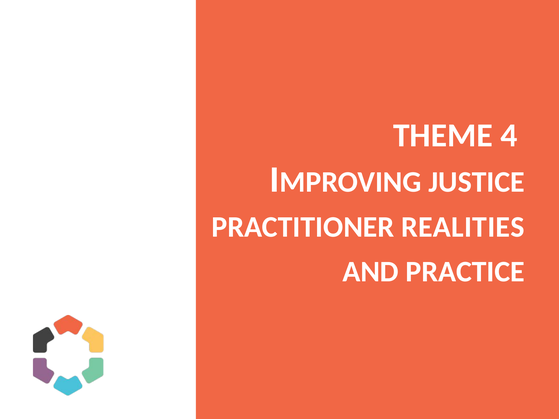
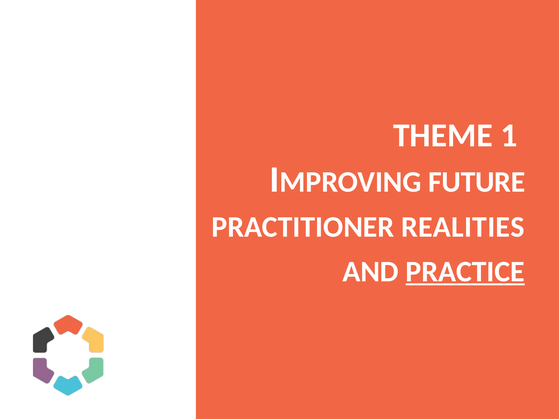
4: 4 -> 1
JUSTICE: JUSTICE -> FUTURE
PRACTICE underline: none -> present
